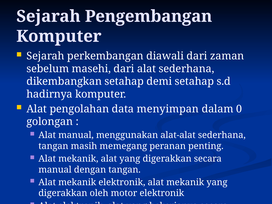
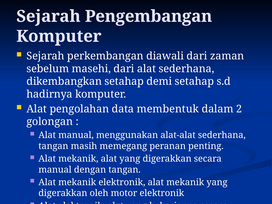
menyimpan: menyimpan -> membentuk
0: 0 -> 2
